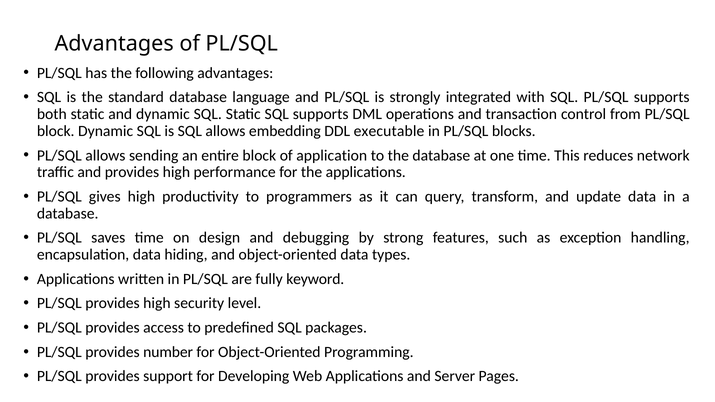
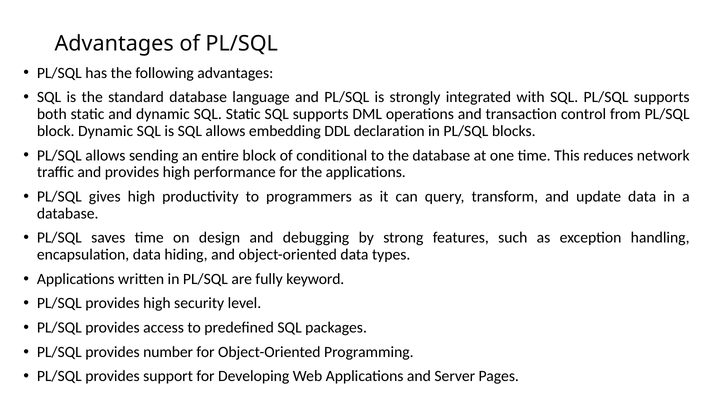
executable: executable -> declaration
application: application -> conditional
